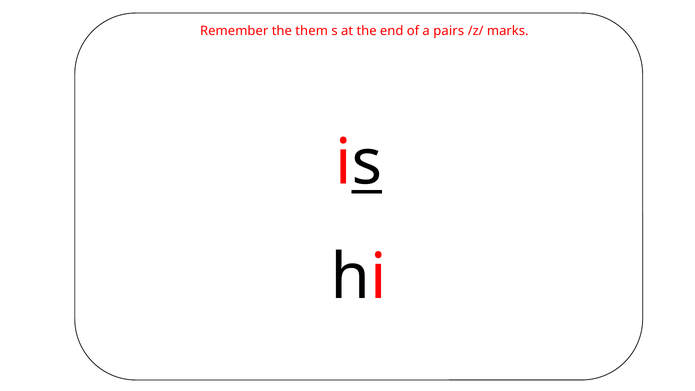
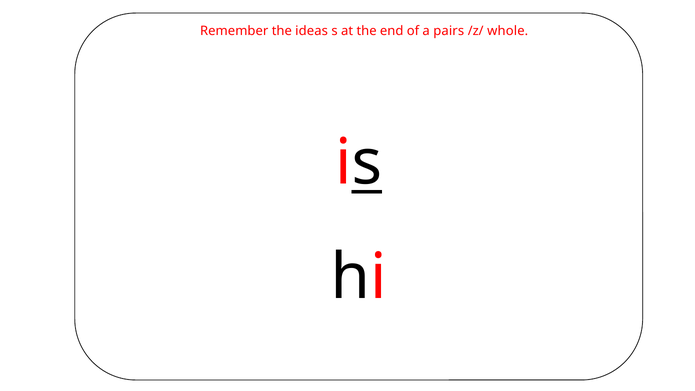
them: them -> ideas
marks: marks -> whole
